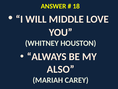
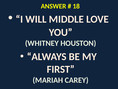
ALSO: ALSO -> FIRST
